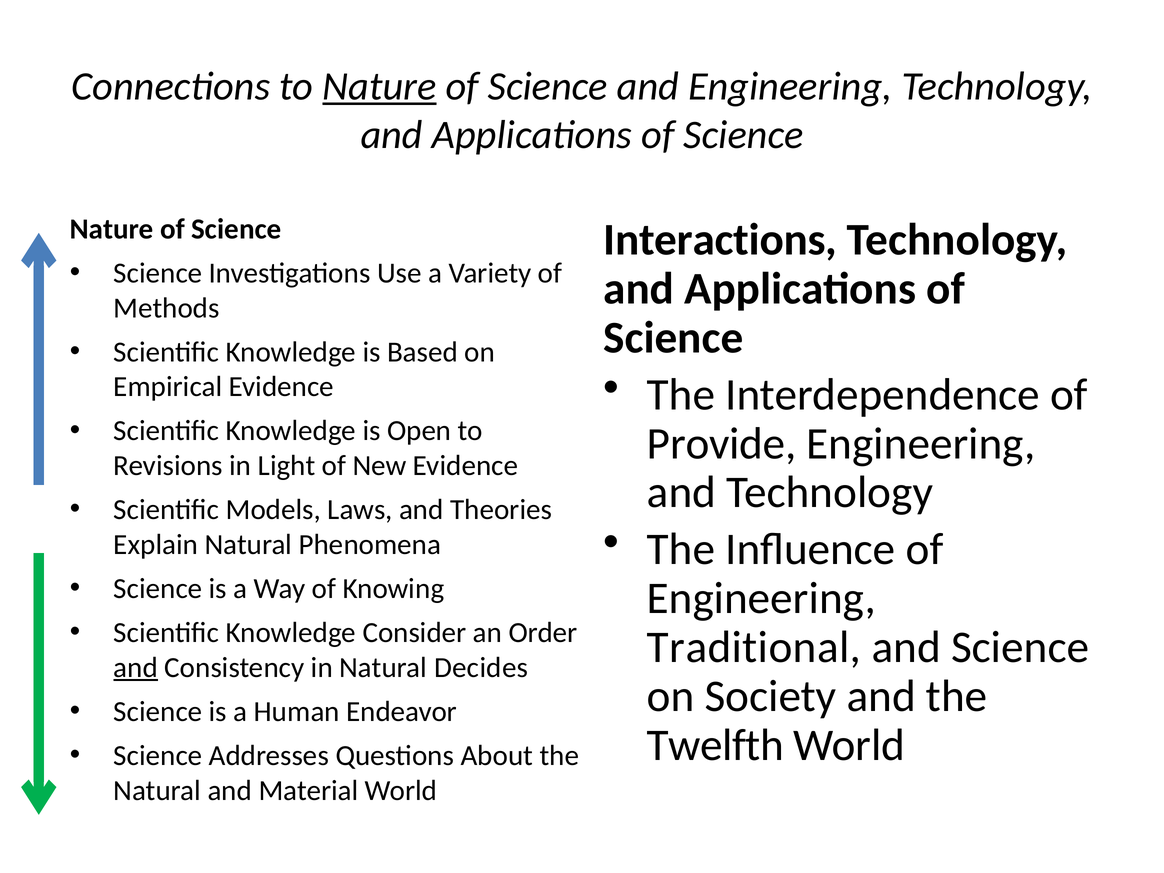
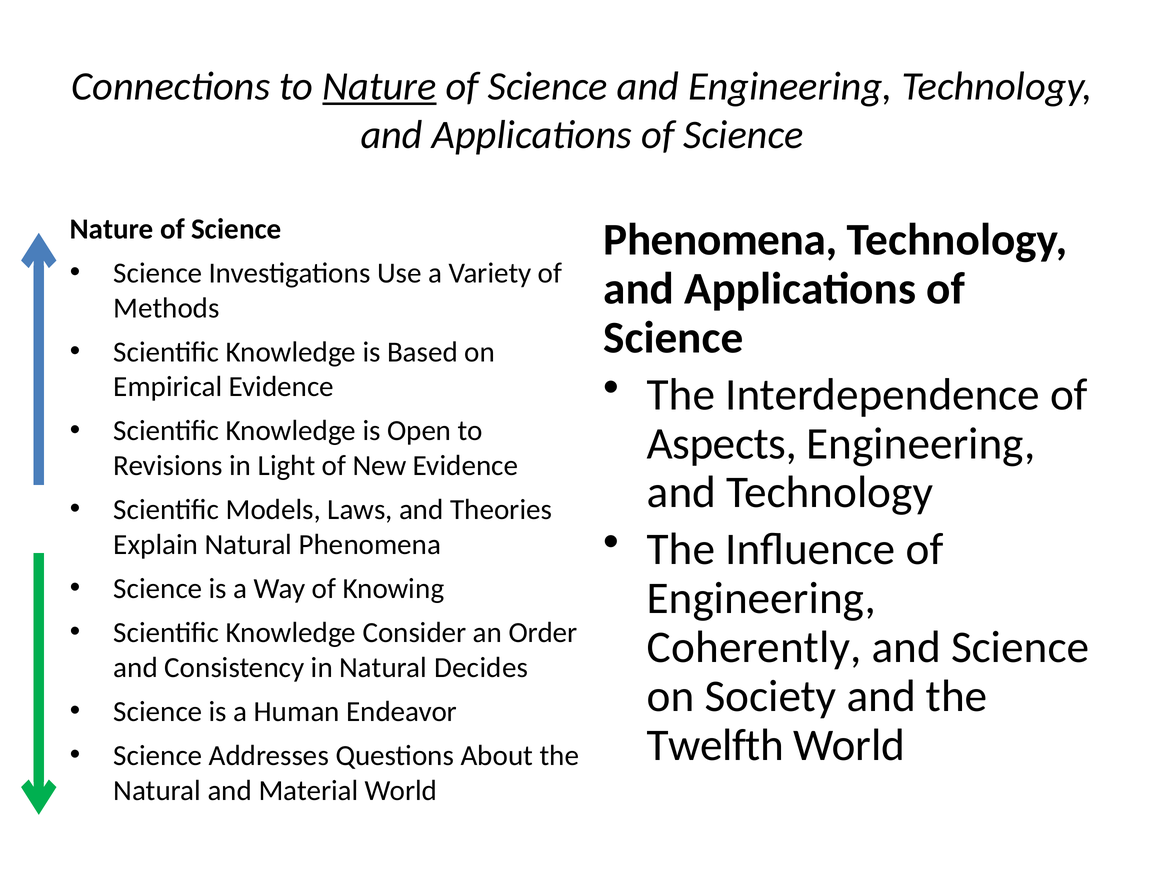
Interactions at (720, 240): Interactions -> Phenomena
Provide: Provide -> Aspects
Traditional: Traditional -> Coherently
and at (136, 668) underline: present -> none
